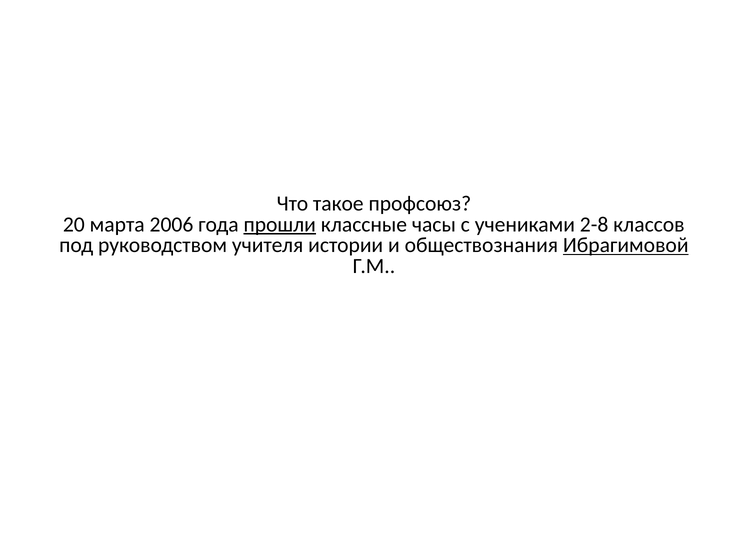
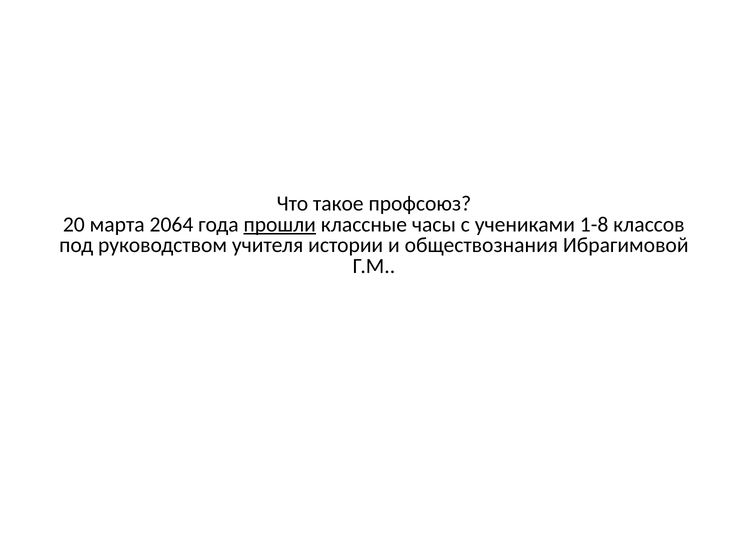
2006: 2006 -> 2064
2-8: 2-8 -> 1-8
Ибрагимовой underline: present -> none
